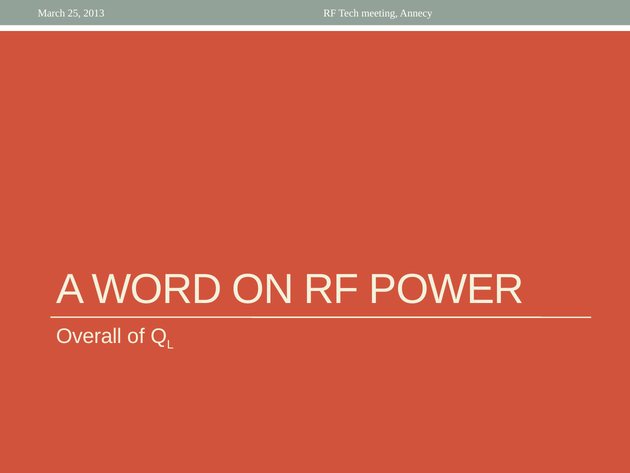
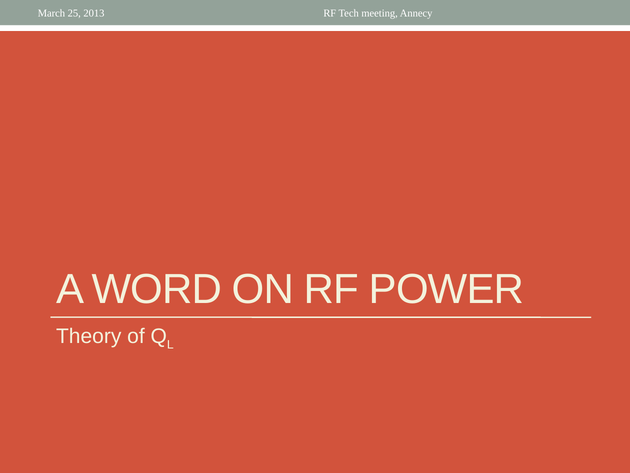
Overall: Overall -> Theory
